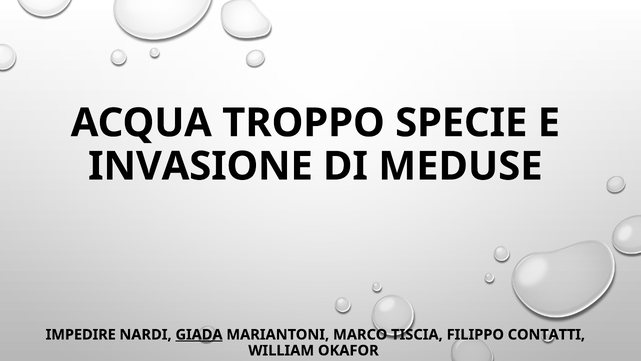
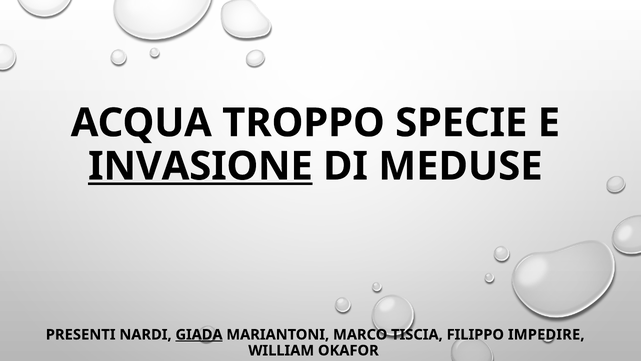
INVASIONE underline: none -> present
IMPEDIRE: IMPEDIRE -> PRESENTI
CONTATTI: CONTATTI -> IMPEDIRE
